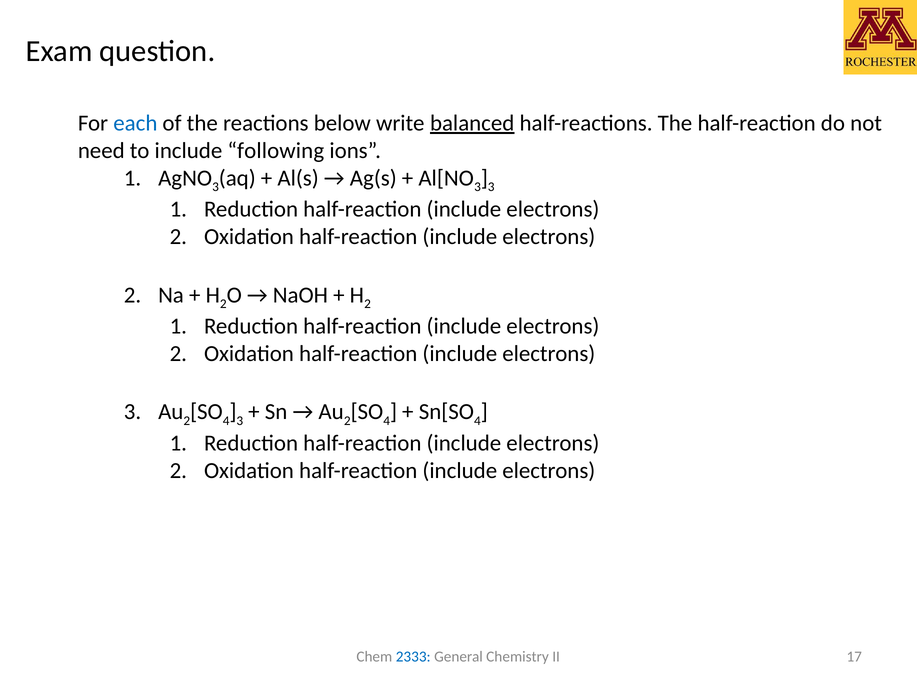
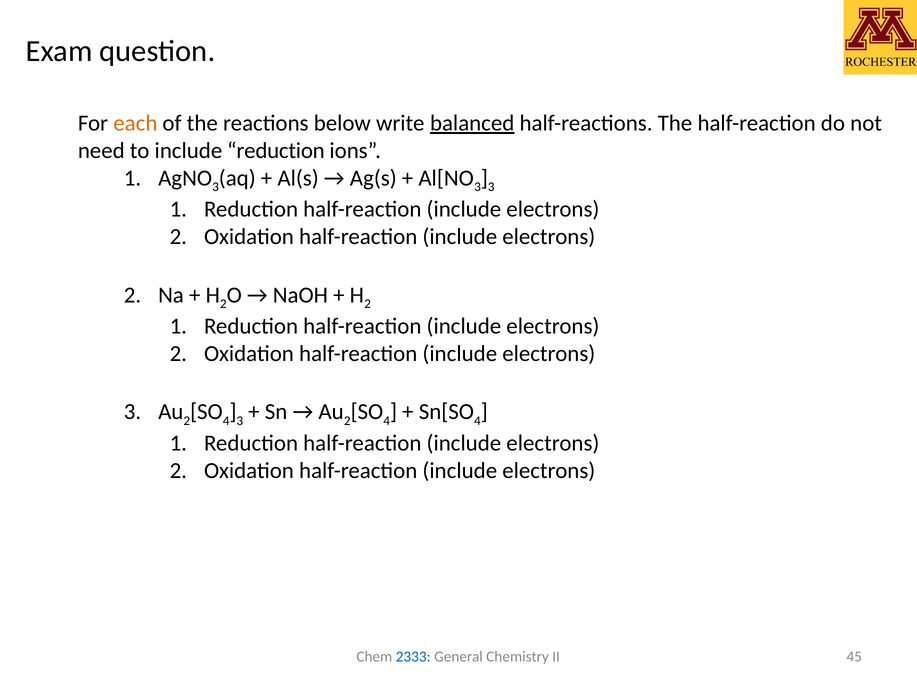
each colour: blue -> orange
include following: following -> reduction
17: 17 -> 45
